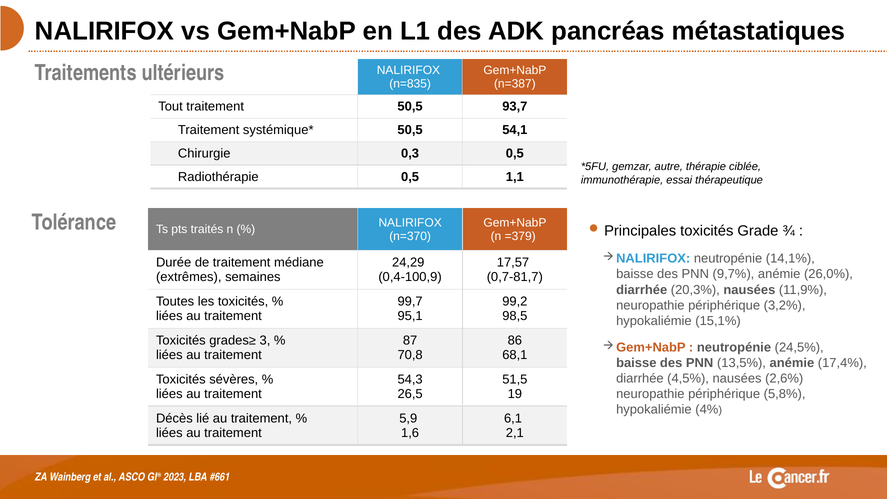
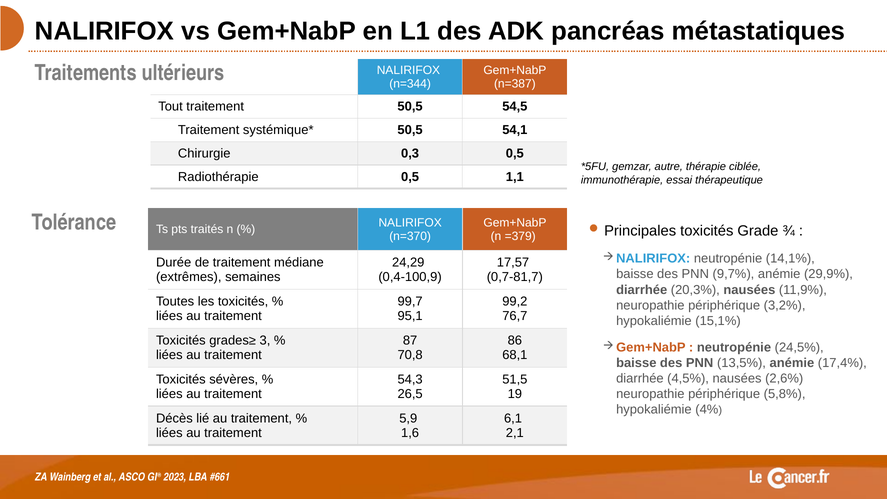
n=835: n=835 -> n=344
93,7: 93,7 -> 54,5
26,0%: 26,0% -> 29,9%
98,5: 98,5 -> 76,7
